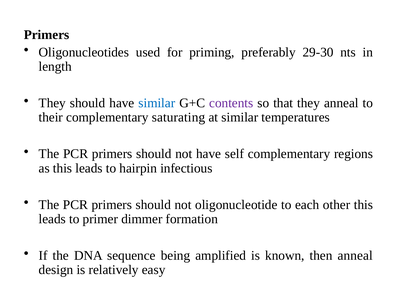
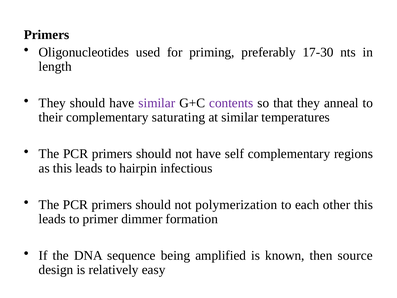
29-30: 29-30 -> 17-30
similar at (157, 103) colour: blue -> purple
oligonucleotide: oligonucleotide -> polymerization
then anneal: anneal -> source
